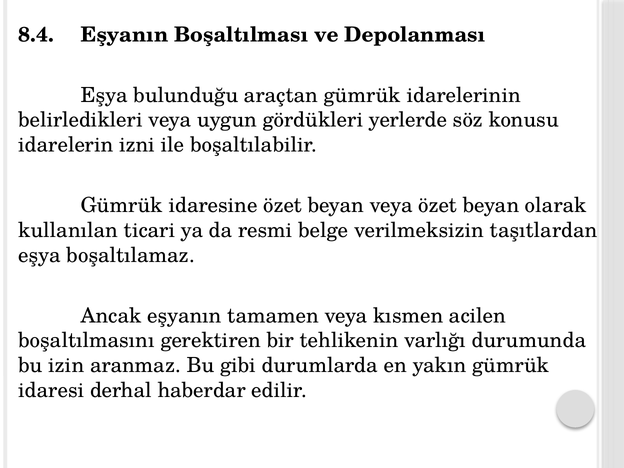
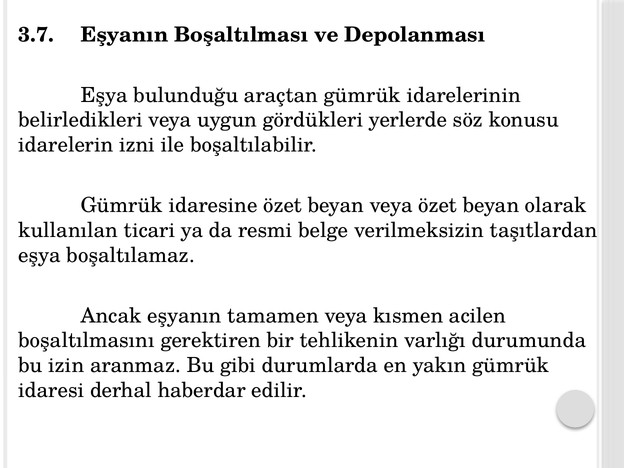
8.4: 8.4 -> 3.7
